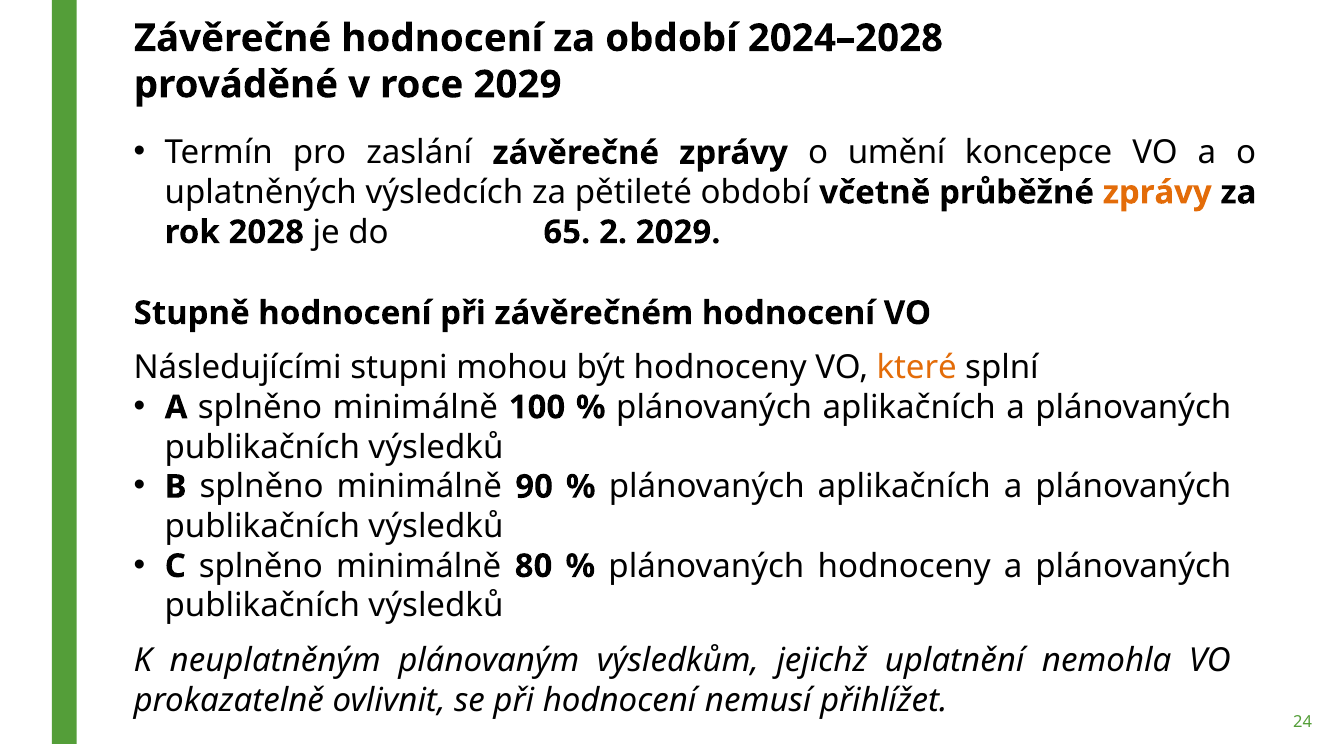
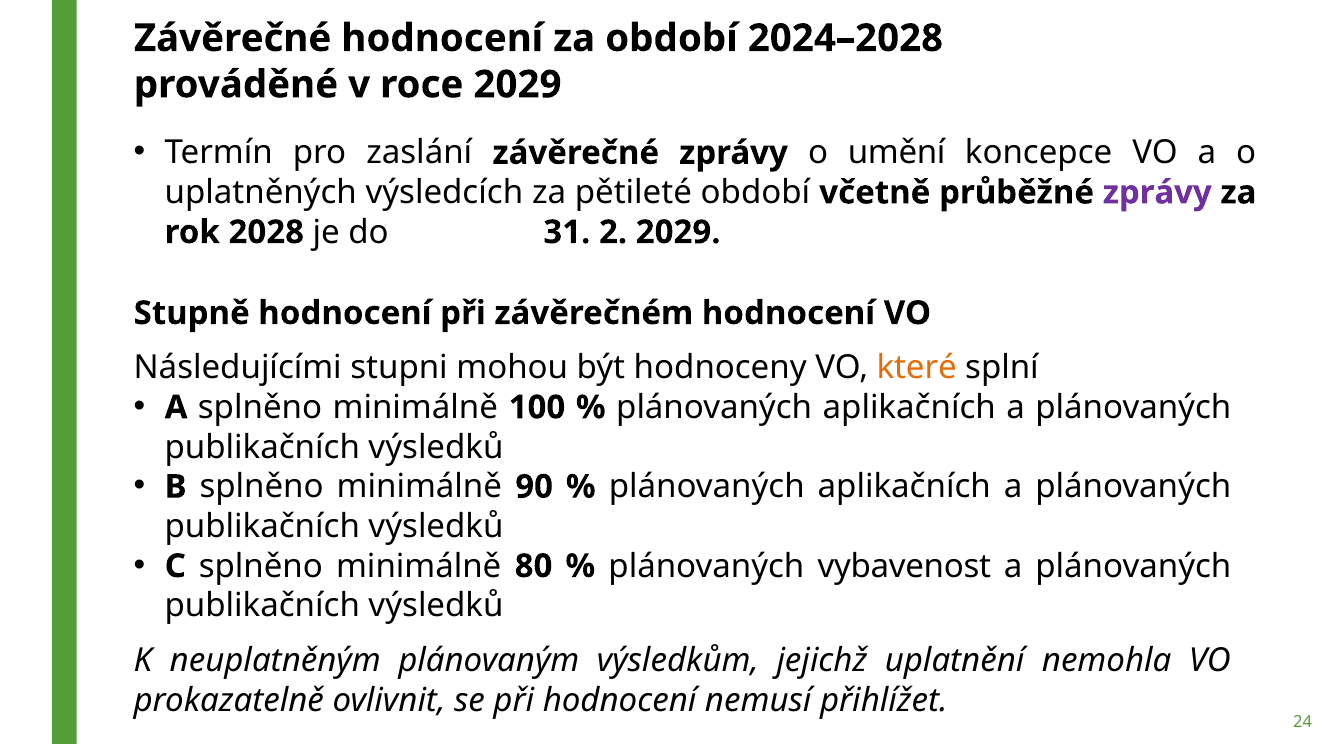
zprávy at (1157, 192) colour: orange -> purple
65: 65 -> 31
plánovaných hodnoceny: hodnoceny -> vybavenost
